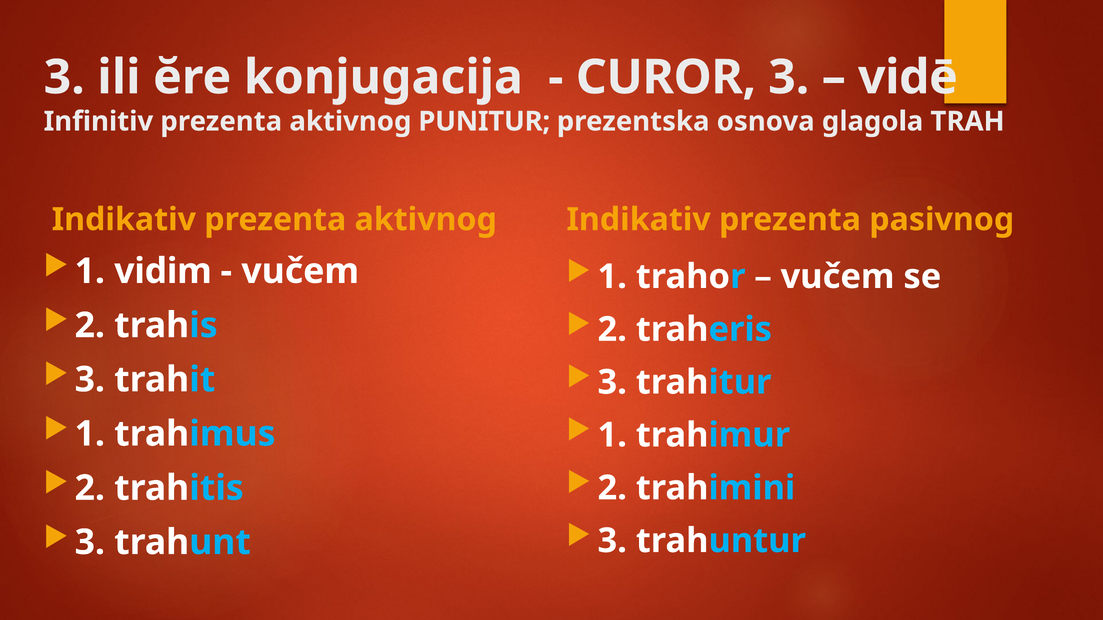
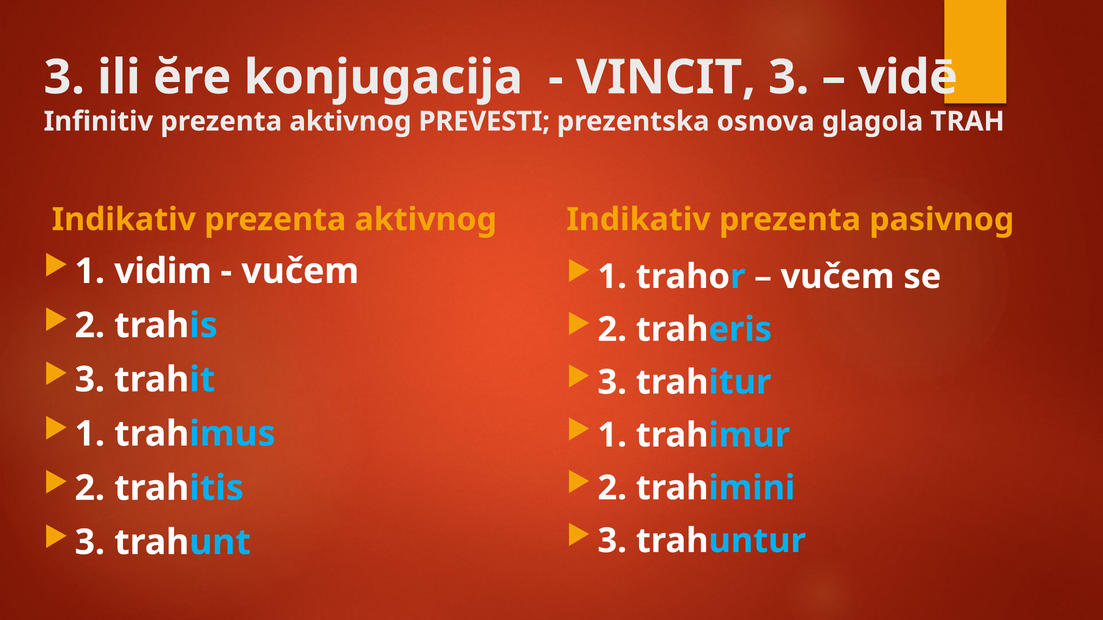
CUROR: CUROR -> VINCIT
PUNITUR: PUNITUR -> PREVESTI
